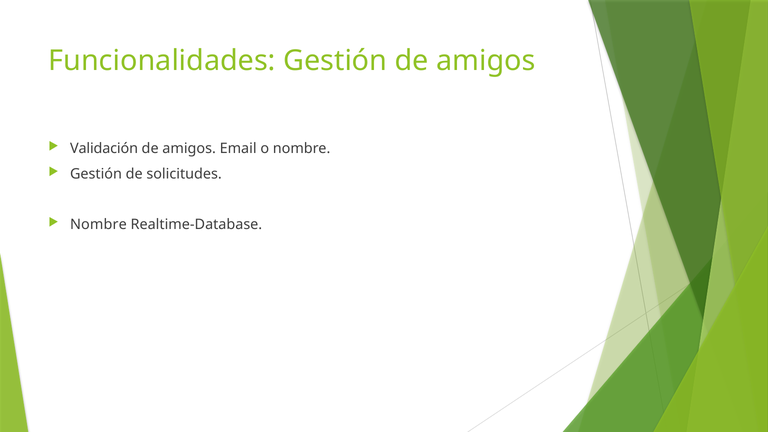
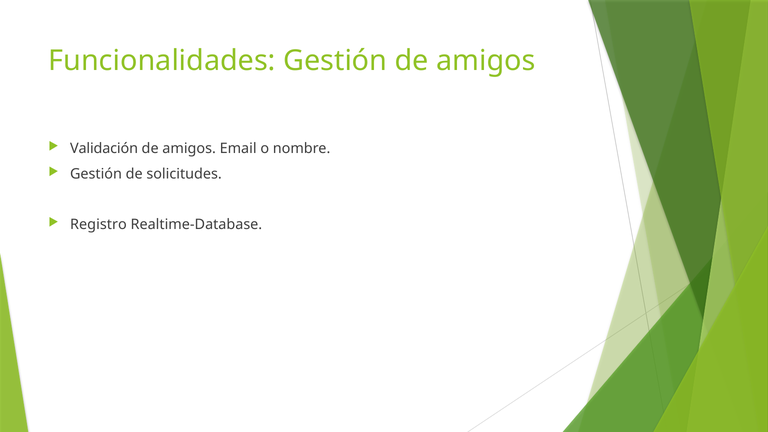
Nombre at (98, 224): Nombre -> Registro
